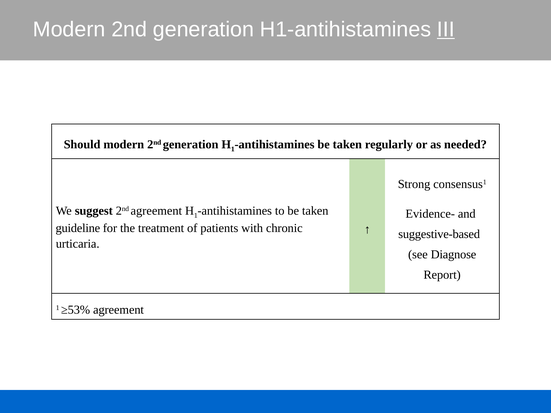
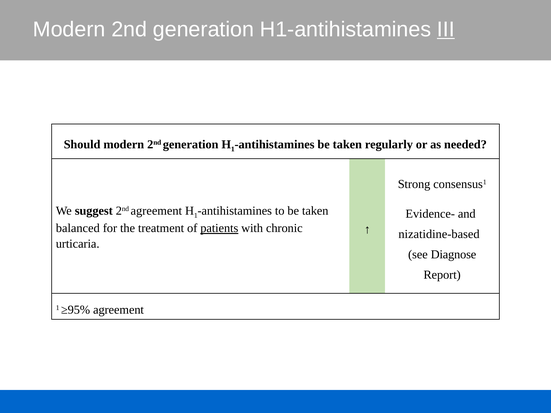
guideline: guideline -> balanced
patients underline: none -> present
suggestive-based: suggestive-based -> nizatidine-based
≥53%: ≥53% -> ≥95%
